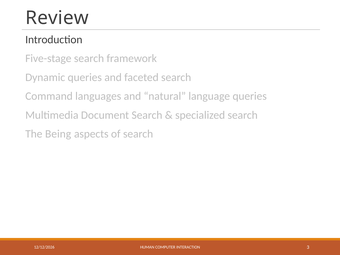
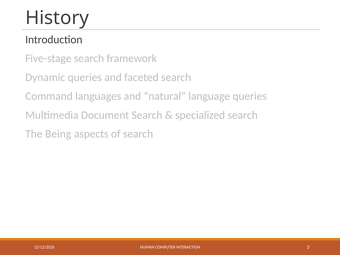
Review: Review -> History
